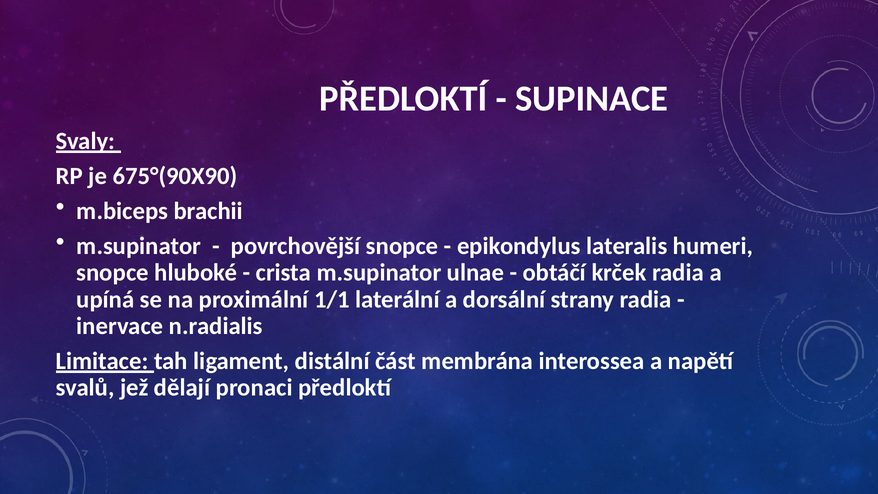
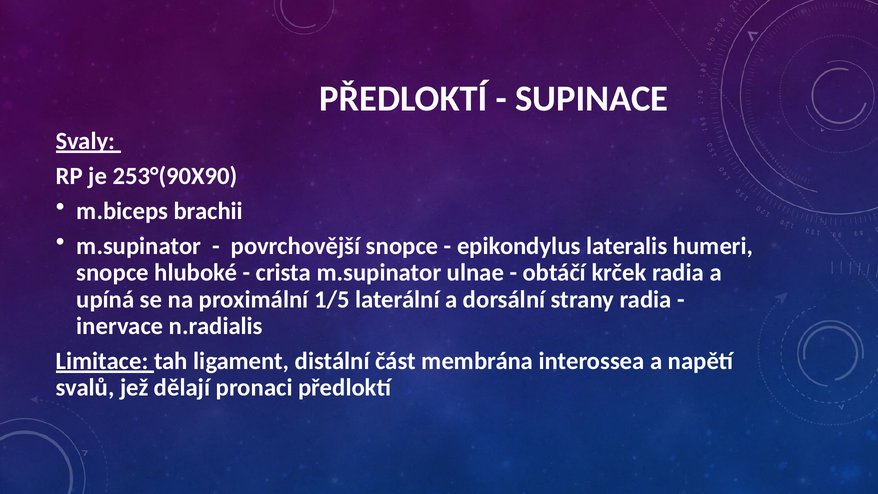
675°(90X90: 675°(90X90 -> 253°(90X90
1/1: 1/1 -> 1/5
